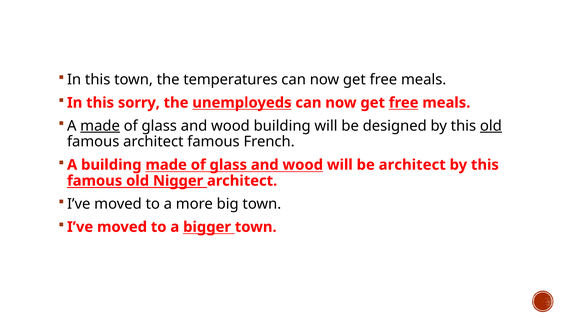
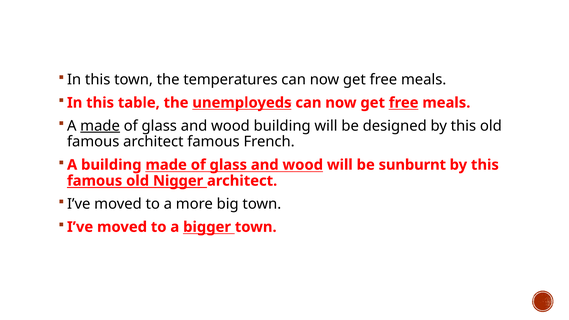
sorry: sorry -> table
old at (491, 126) underline: present -> none
be architect: architect -> sunburnt
